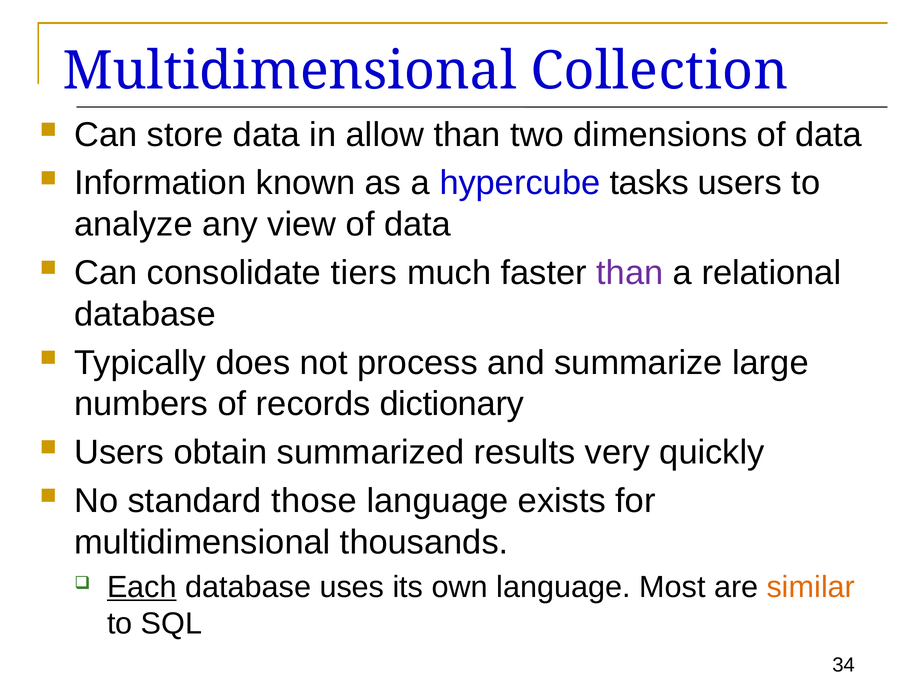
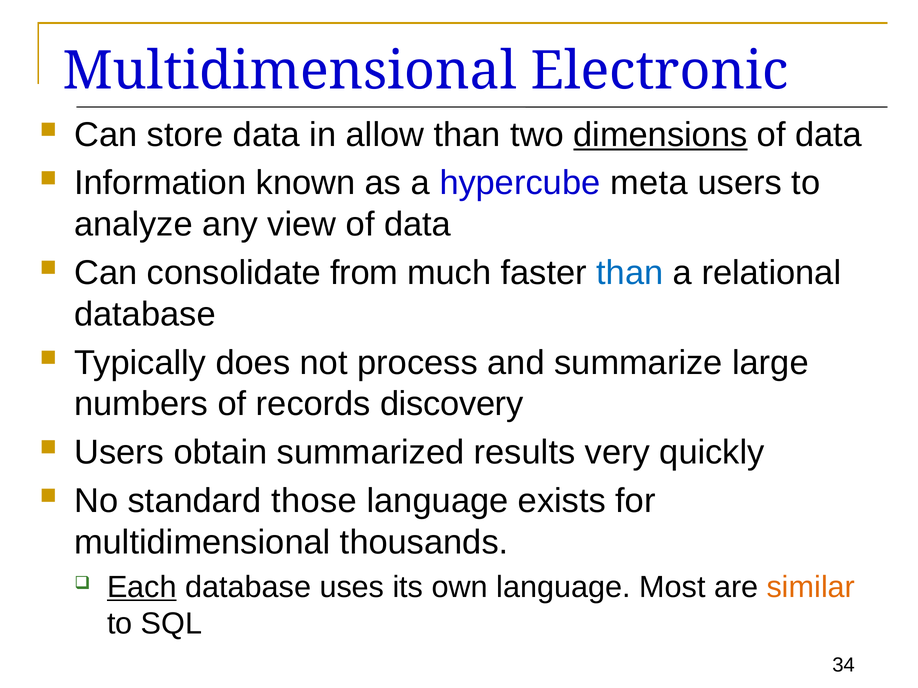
Collection: Collection -> Electronic
dimensions underline: none -> present
tasks: tasks -> meta
tiers: tiers -> from
than at (630, 273) colour: purple -> blue
dictionary: dictionary -> discovery
